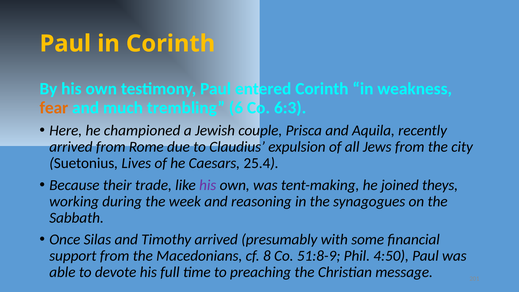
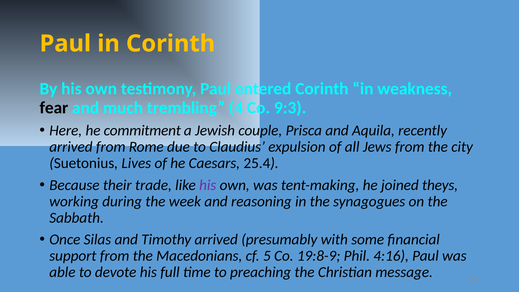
fear colour: orange -> black
6: 6 -> 4
6:3: 6:3 -> 9:3
championed: championed -> commitment
8: 8 -> 5
51:8-9: 51:8-9 -> 19:8-9
4:50: 4:50 -> 4:16
